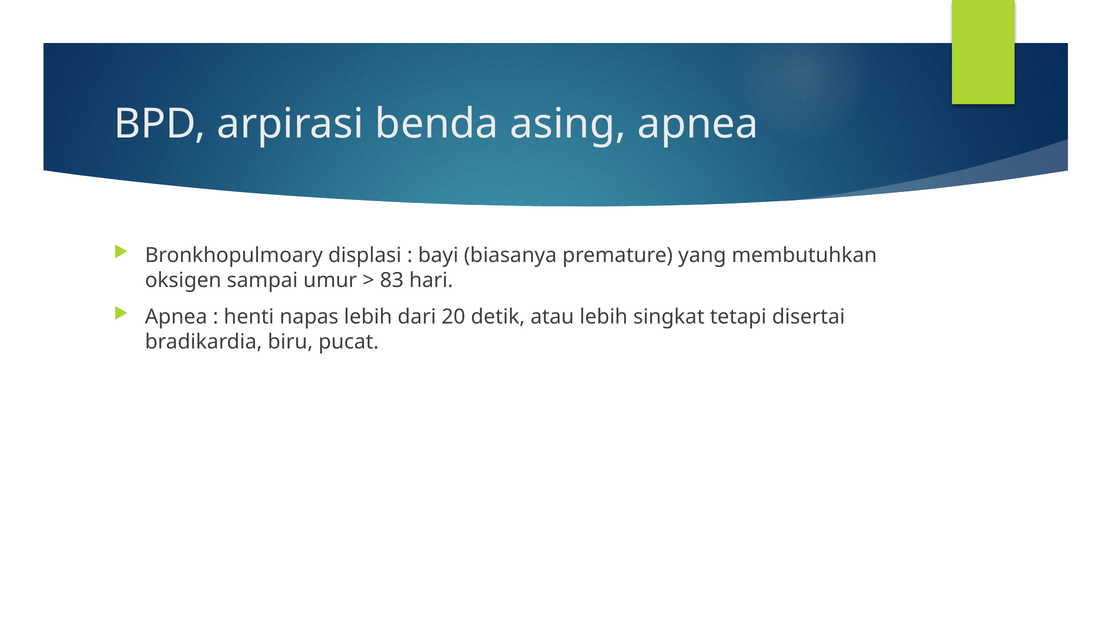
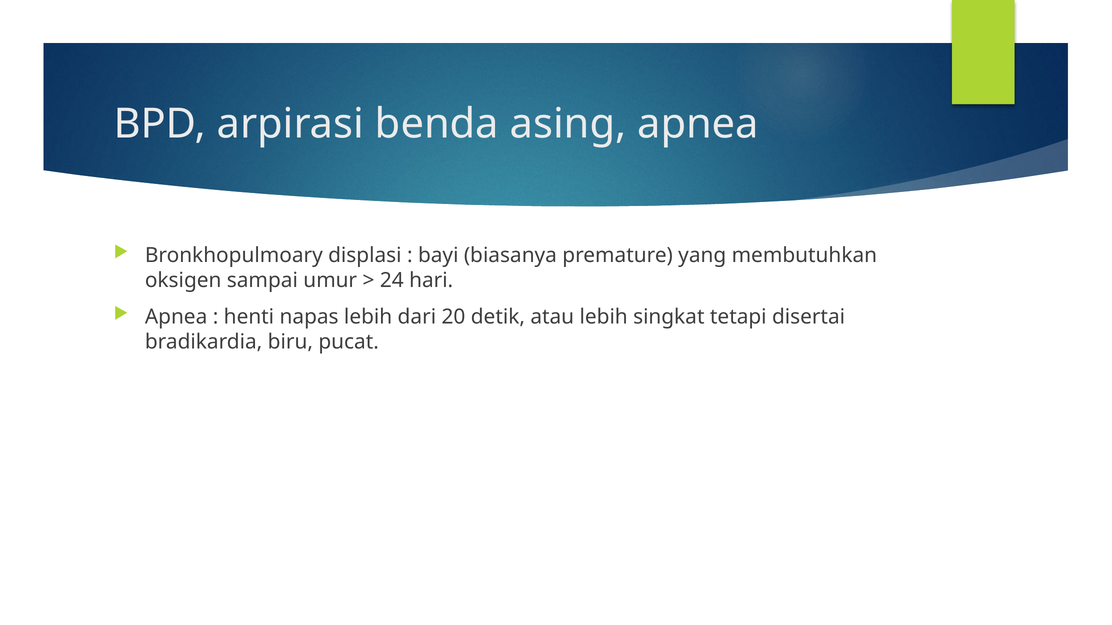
83: 83 -> 24
